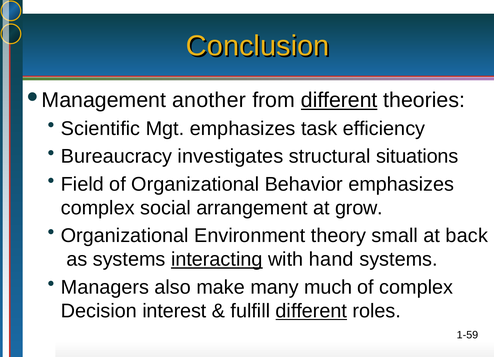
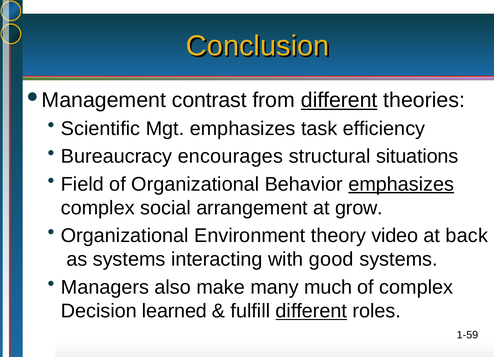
another: another -> contrast
investigates: investigates -> encourages
emphasizes at (401, 184) underline: none -> present
small: small -> video
interacting underline: present -> none
hand: hand -> good
interest: interest -> learned
